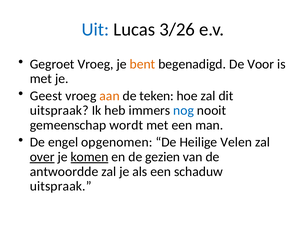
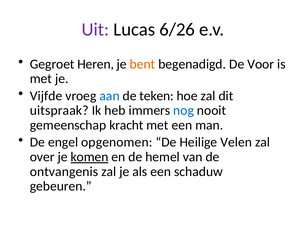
Uit colour: blue -> purple
3/26: 3/26 -> 6/26
Gegroet Vroeg: Vroeg -> Heren
Geest: Geest -> Vijfde
aan colour: orange -> blue
wordt: wordt -> kracht
over underline: present -> none
gezien: gezien -> hemel
antwoordde: antwoordde -> ontvangenis
uitspraak at (61, 187): uitspraak -> gebeuren
